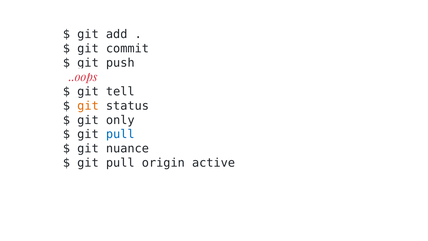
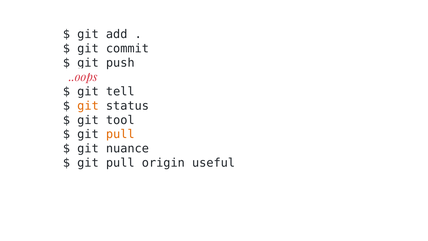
only: only -> tool
pull at (120, 134) colour: blue -> orange
active: active -> useful
